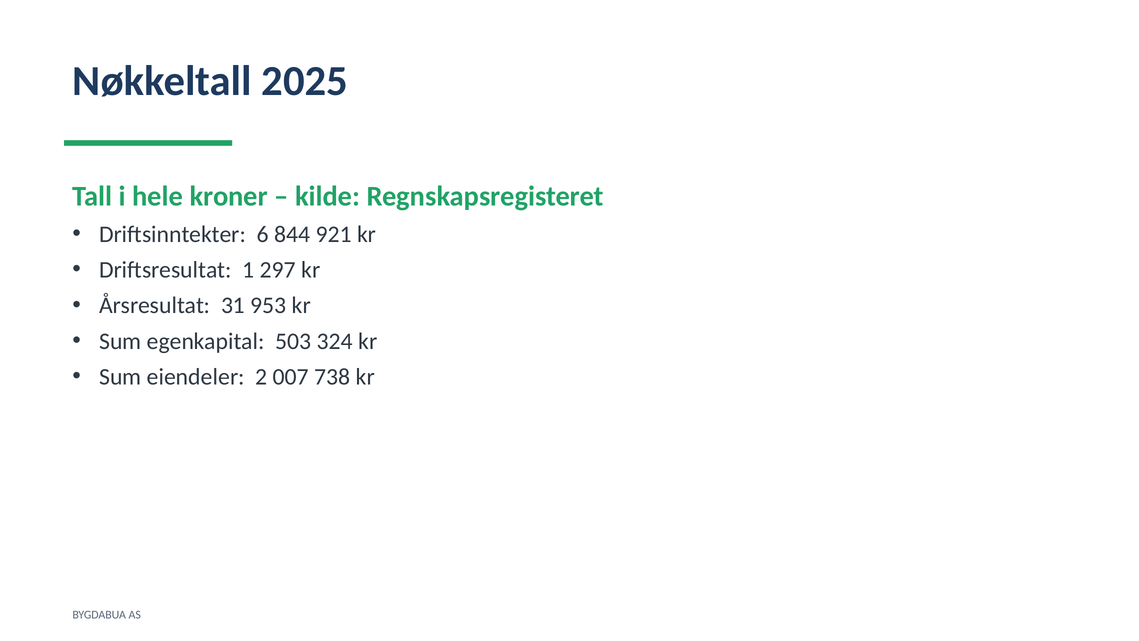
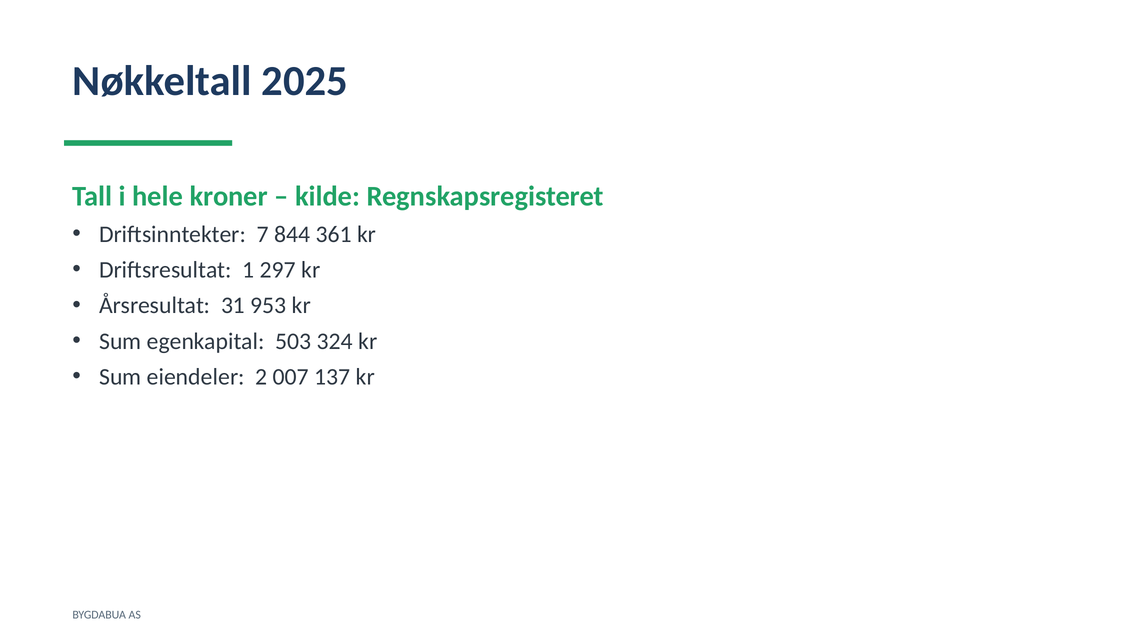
6: 6 -> 7
921: 921 -> 361
738: 738 -> 137
